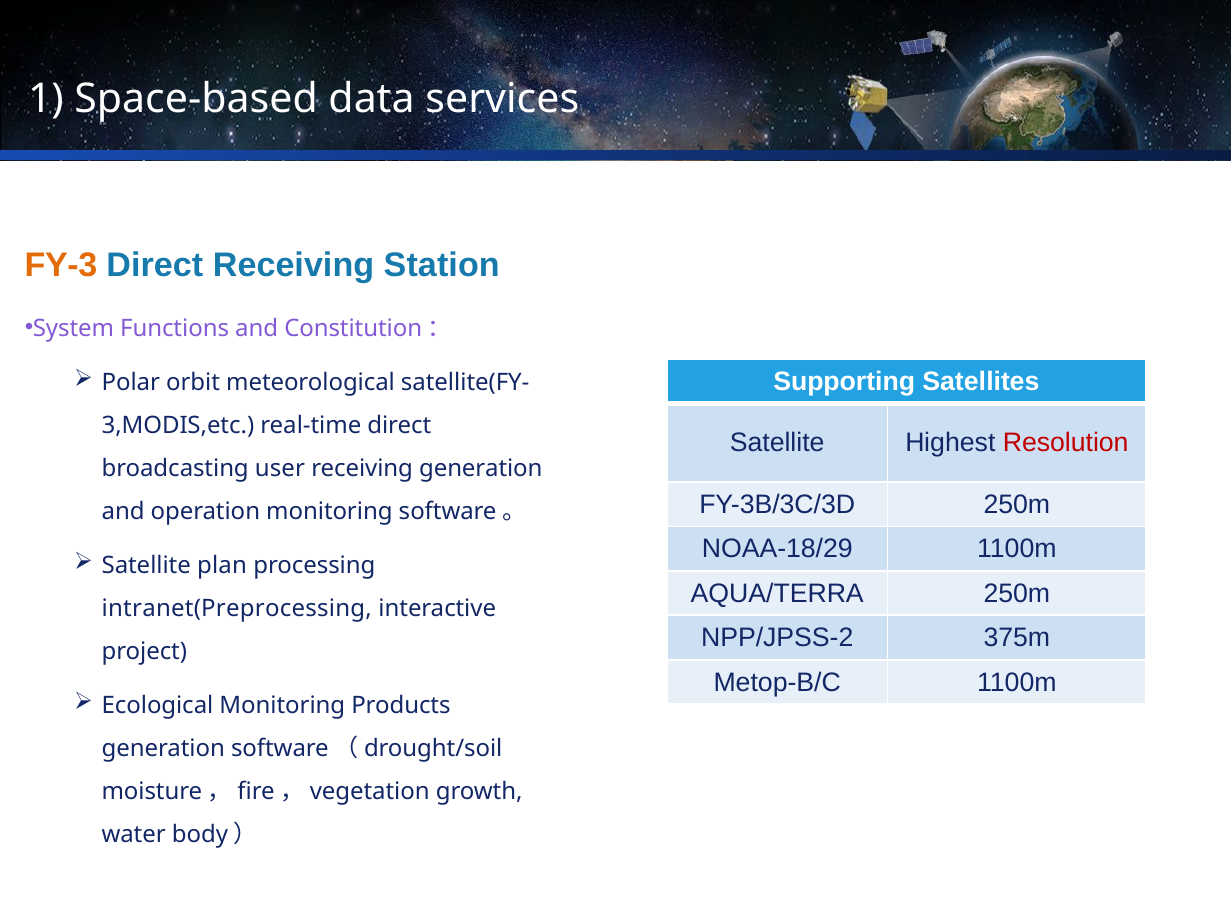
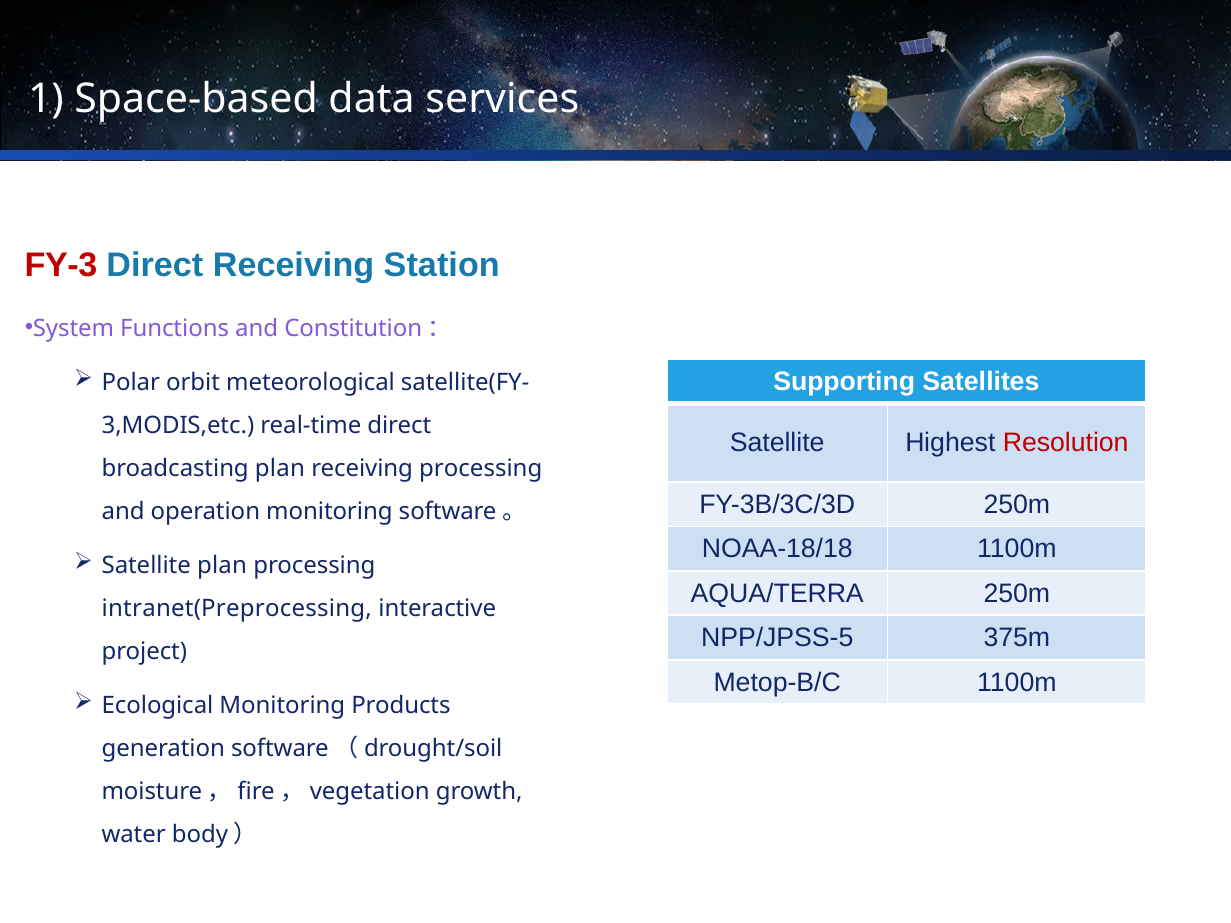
FY-3 colour: orange -> red
broadcasting user: user -> plan
receiving generation: generation -> processing
NOAA-18/29: NOAA-18/29 -> NOAA-18/18
NPP/JPSS-2: NPP/JPSS-2 -> NPP/JPSS-5
